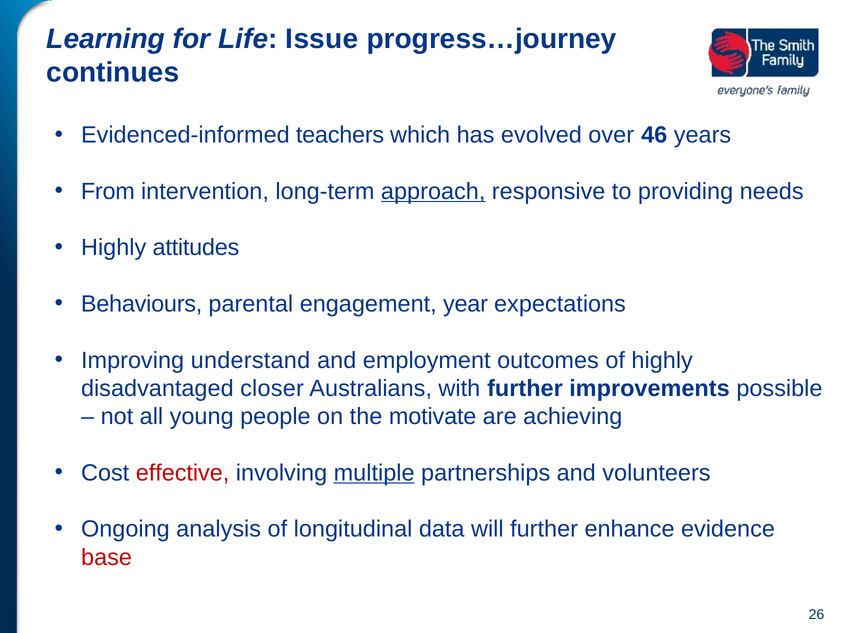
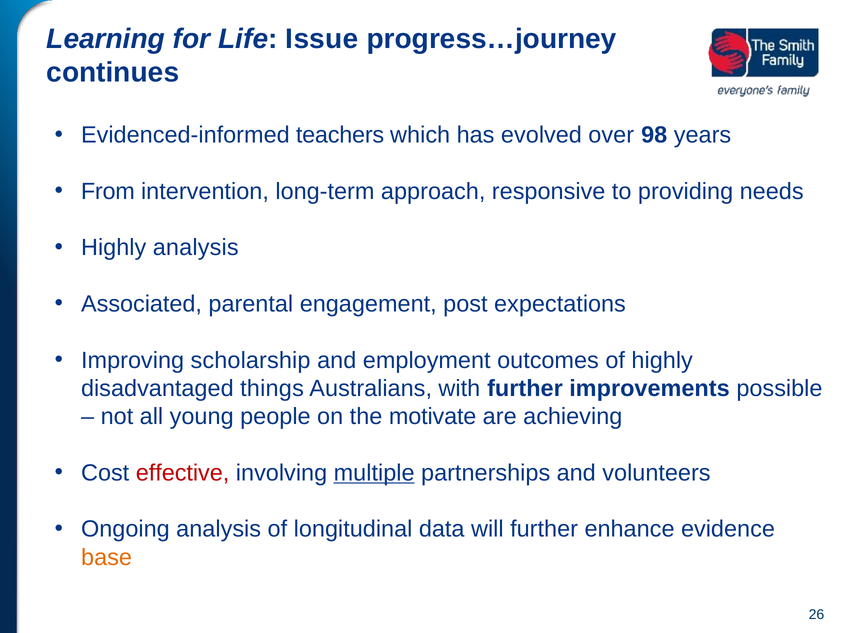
46: 46 -> 98
approach underline: present -> none
Highly attitudes: attitudes -> analysis
Behaviours: Behaviours -> Associated
year: year -> post
understand: understand -> scholarship
closer: closer -> things
base colour: red -> orange
